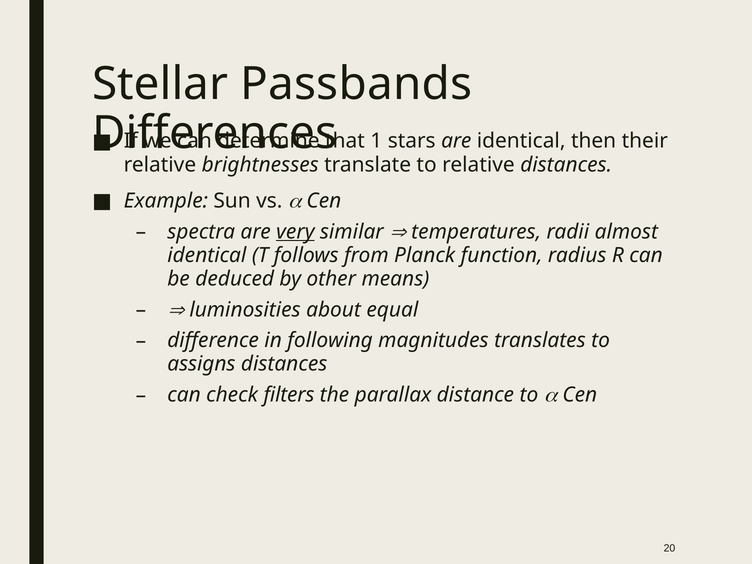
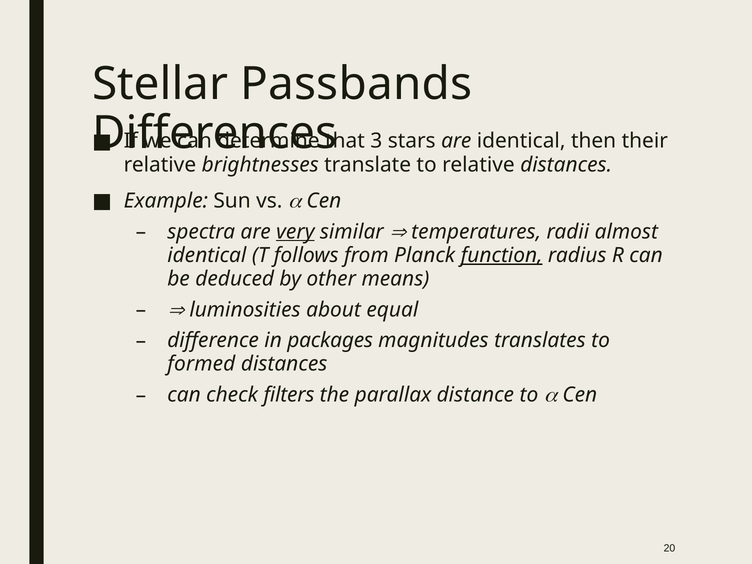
1: 1 -> 3
function underline: none -> present
following: following -> packages
assigns: assigns -> formed
